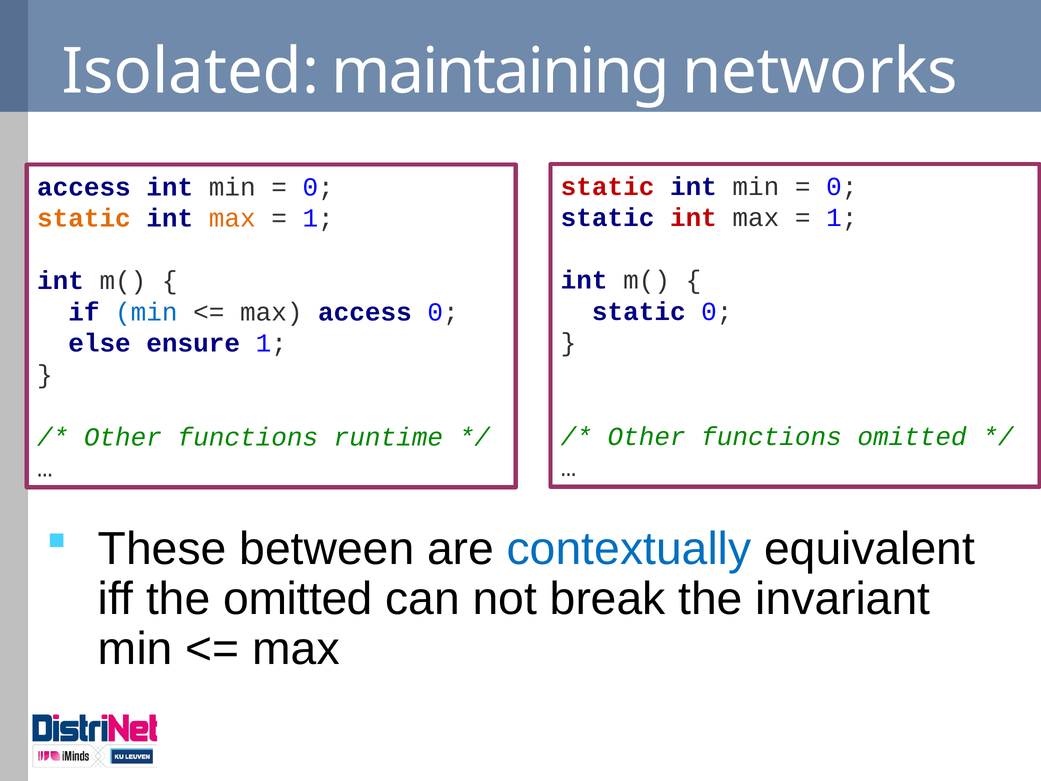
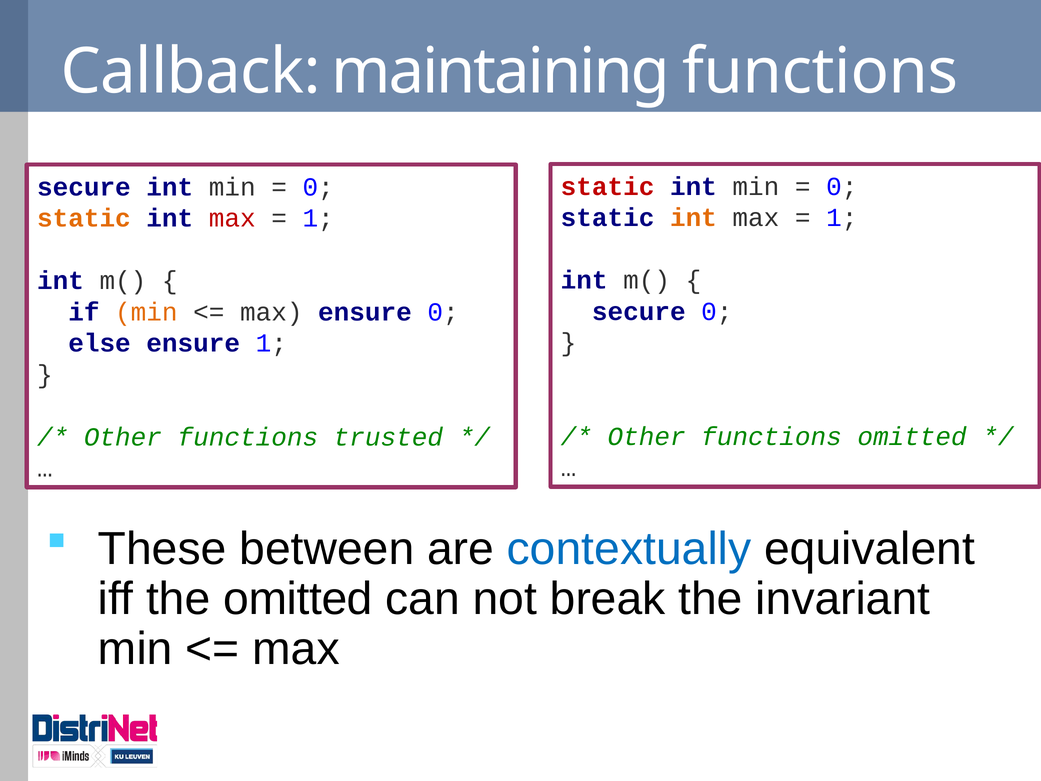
Isolated: Isolated -> Callback
maintaining networks: networks -> functions
access at (84, 187): access -> secure
int at (693, 218) colour: red -> orange
max at (232, 218) colour: orange -> red
static at (639, 311): static -> secure
min at (146, 312) colour: blue -> orange
access at (365, 312): access -> ensure
runtime: runtime -> trusted
